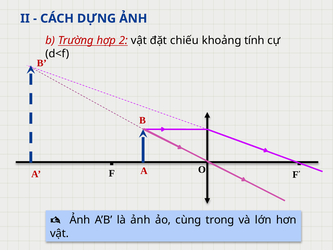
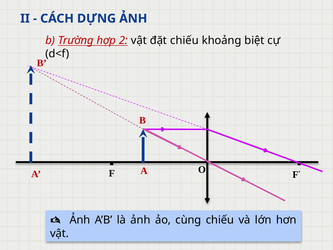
tính: tính -> biệt
cùng trong: trong -> chiếu
